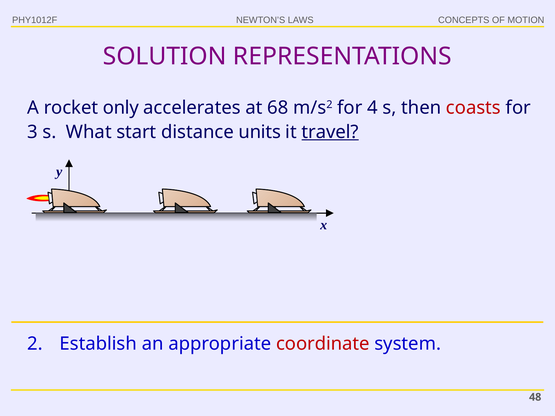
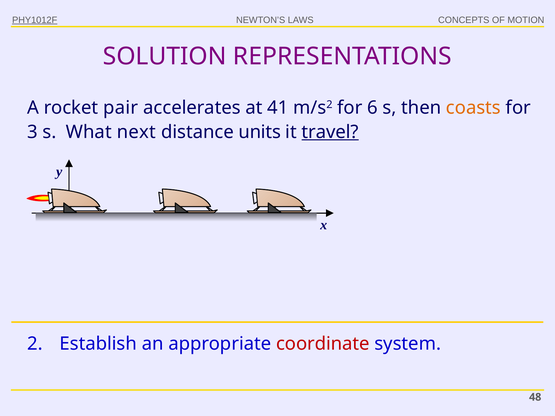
PHY1012F underline: none -> present
only: only -> pair
68: 68 -> 41
4: 4 -> 6
coasts colour: red -> orange
start: start -> next
